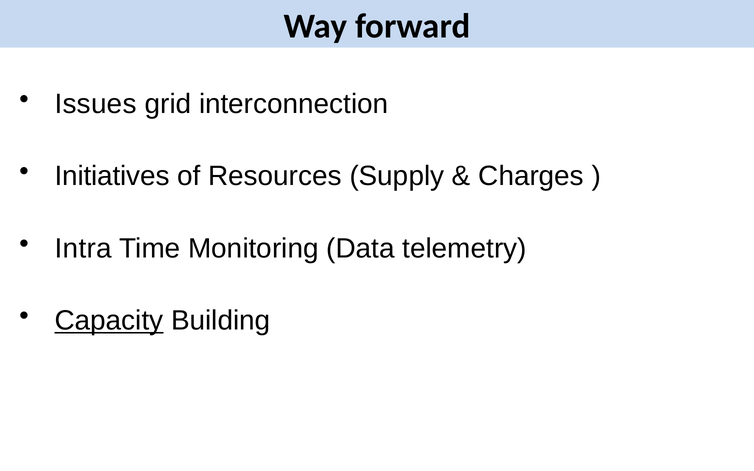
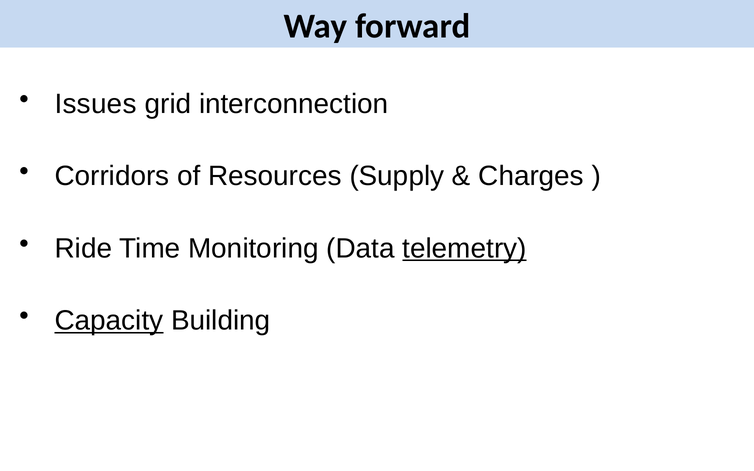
Initiatives: Initiatives -> Corridors
Intra: Intra -> Ride
telemetry underline: none -> present
